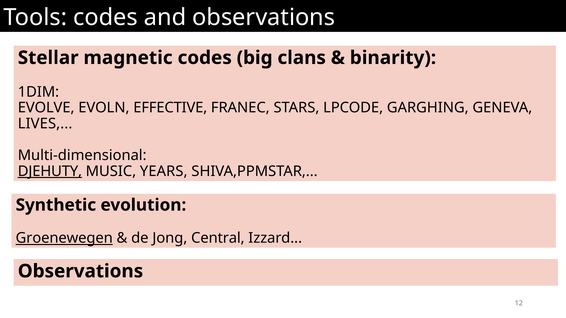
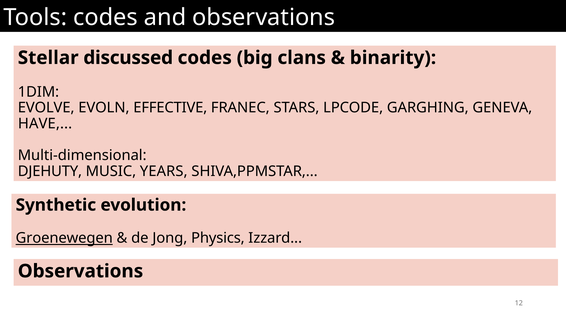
magnetic: magnetic -> discussed
LIVES: LIVES -> HAVE
DJEHUTY underline: present -> none
Central: Central -> Physics
